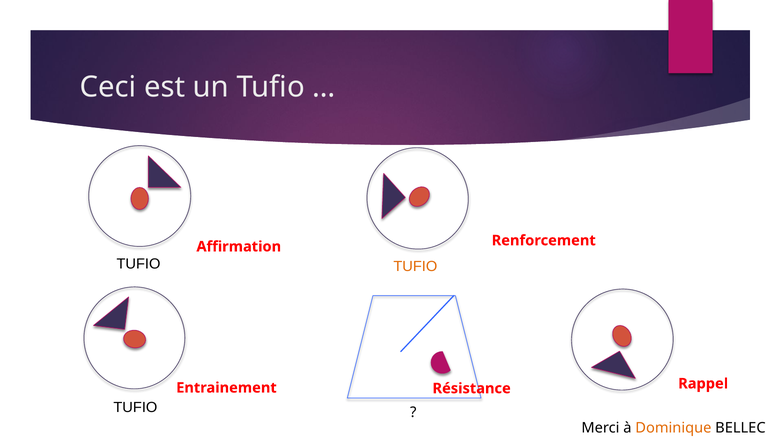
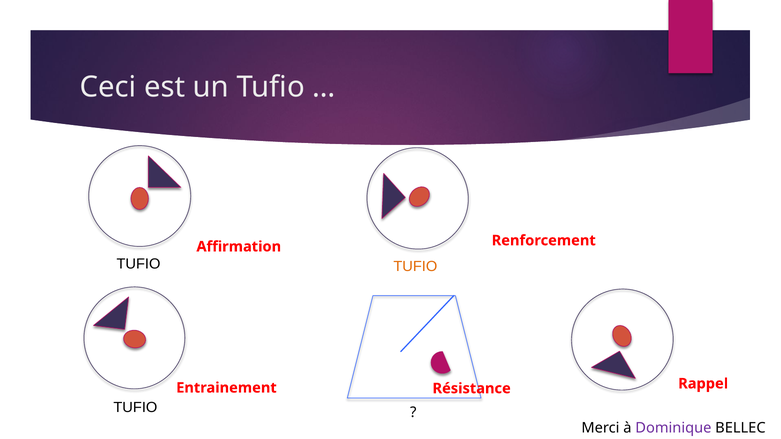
Dominique colour: orange -> purple
